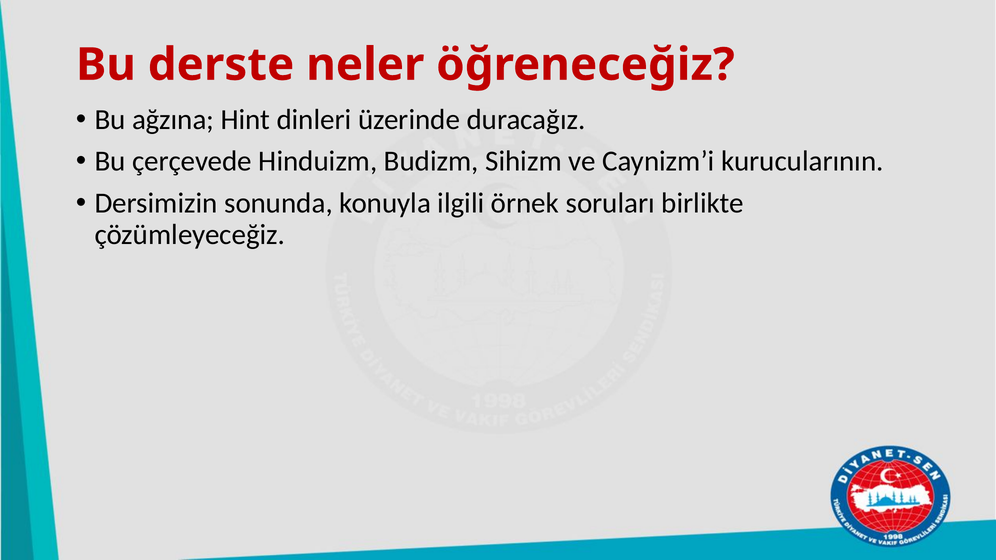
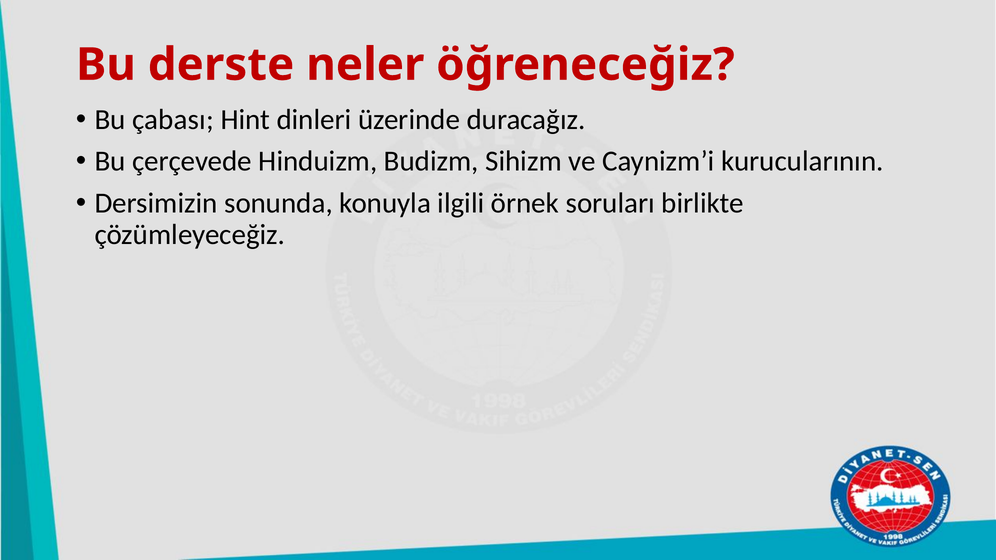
ağzına: ağzına -> çabası
